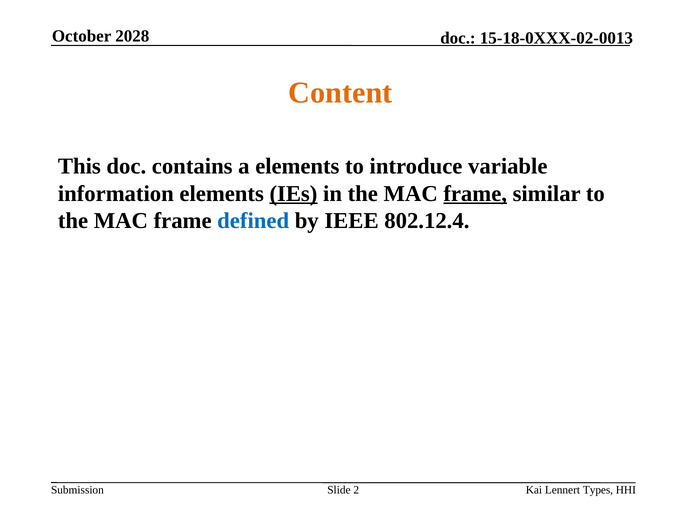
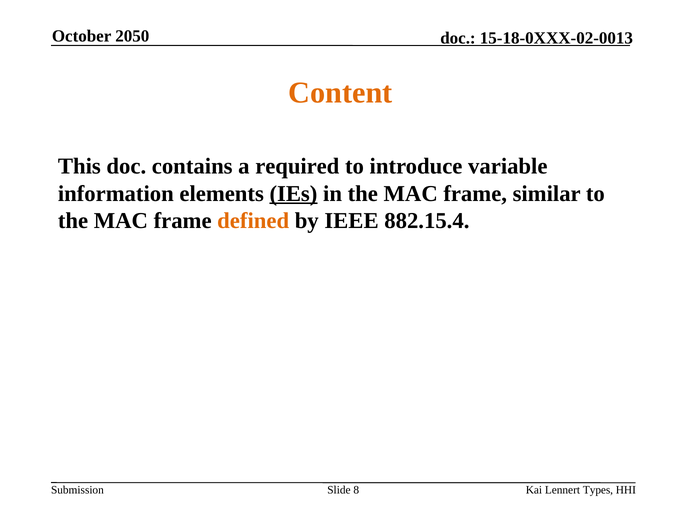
2028: 2028 -> 2050
a elements: elements -> required
frame at (475, 193) underline: present -> none
defined colour: blue -> orange
802.12.4: 802.12.4 -> 882.15.4
2: 2 -> 8
